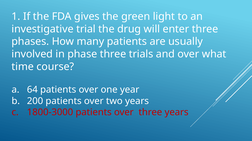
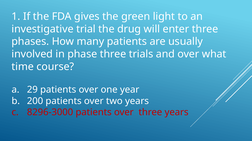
64: 64 -> 29
1800-3000: 1800-3000 -> 8296-3000
